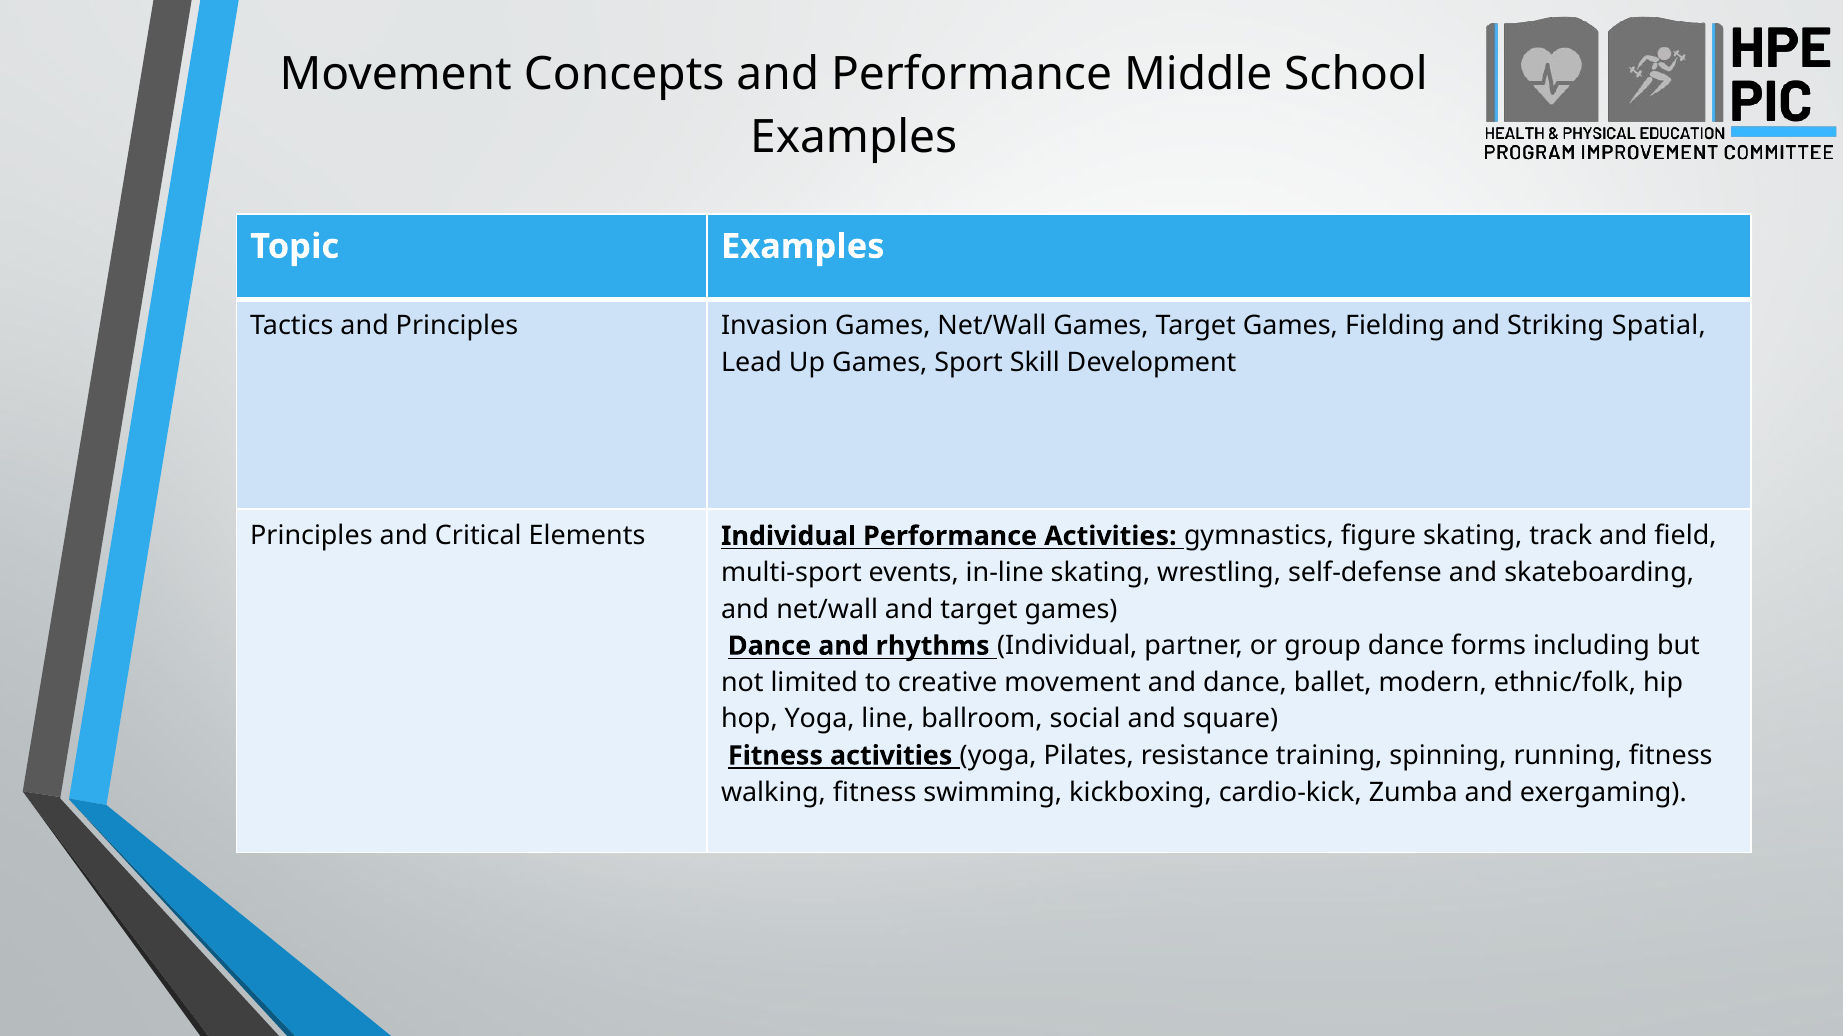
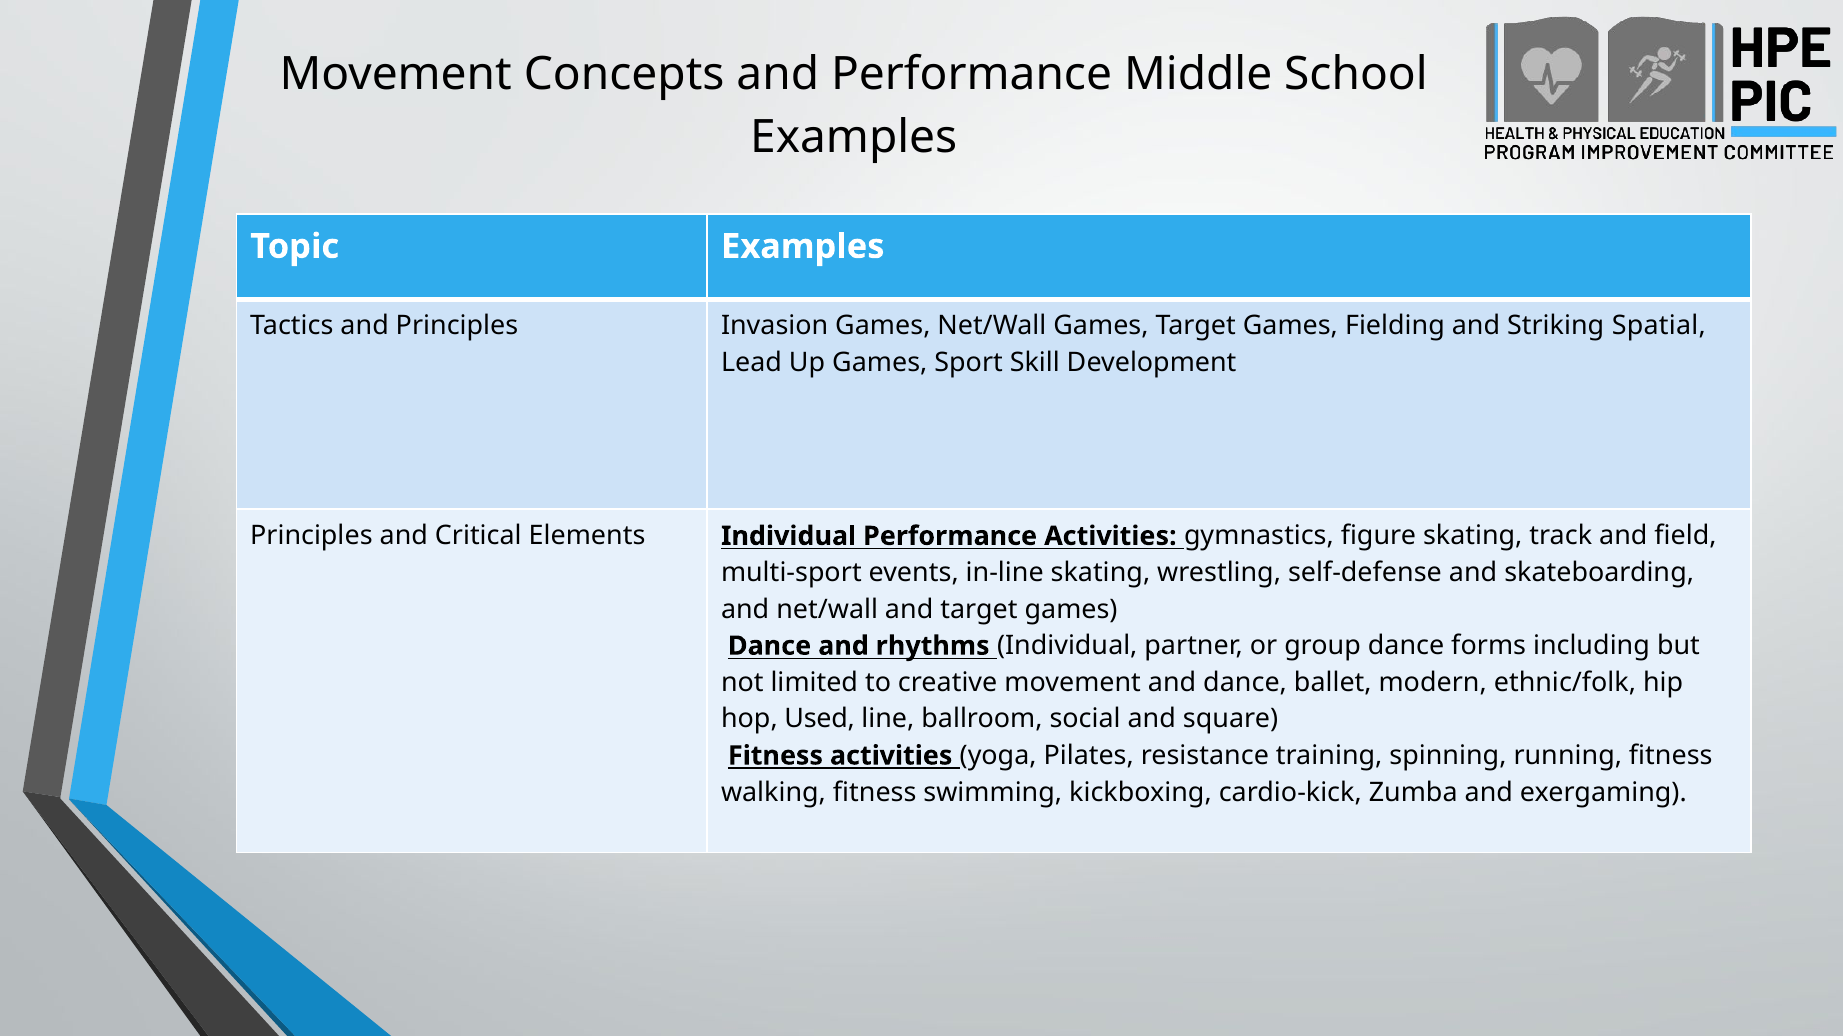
hop Yoga: Yoga -> Used
